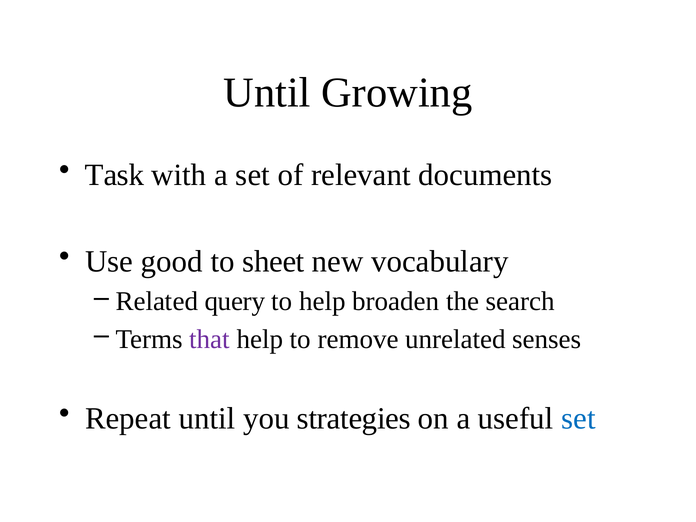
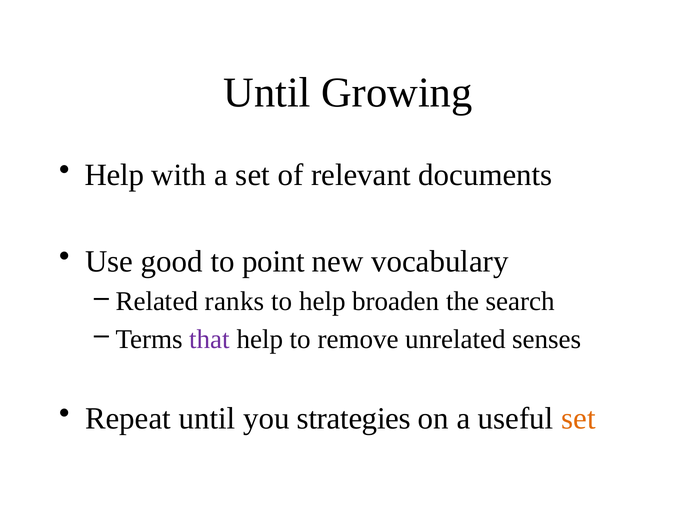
Task at (115, 175): Task -> Help
sheet: sheet -> point
query: query -> ranks
set at (578, 419) colour: blue -> orange
